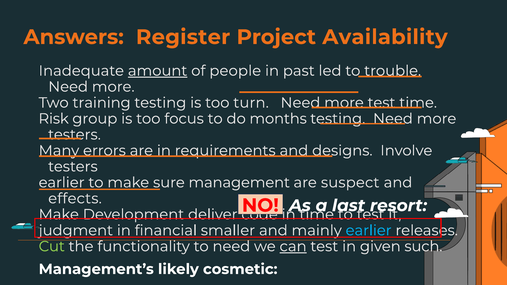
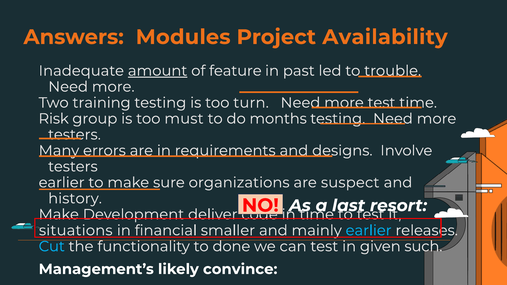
Register: Register -> Modules
people: people -> feature
focus: focus -> must
management: management -> organizations
effects: effects -> history
judgment: judgment -> situations
Cut colour: light green -> light blue
to need: need -> done
can underline: present -> none
cosmetic: cosmetic -> convince
